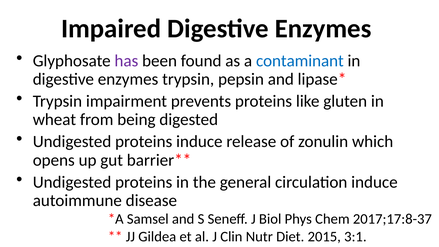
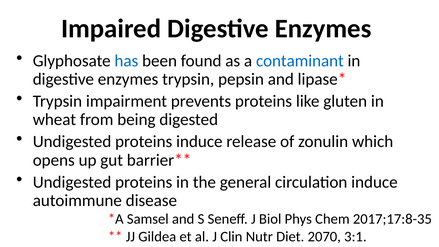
has colour: purple -> blue
2017;17:8-37: 2017;17:8-37 -> 2017;17:8-35
2015: 2015 -> 2070
